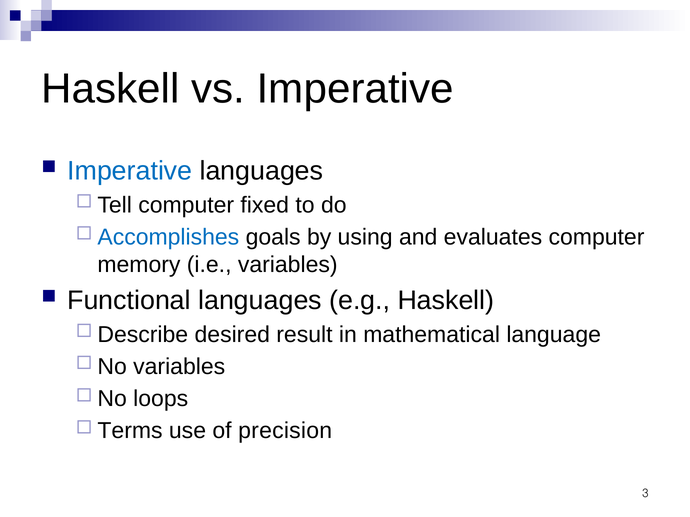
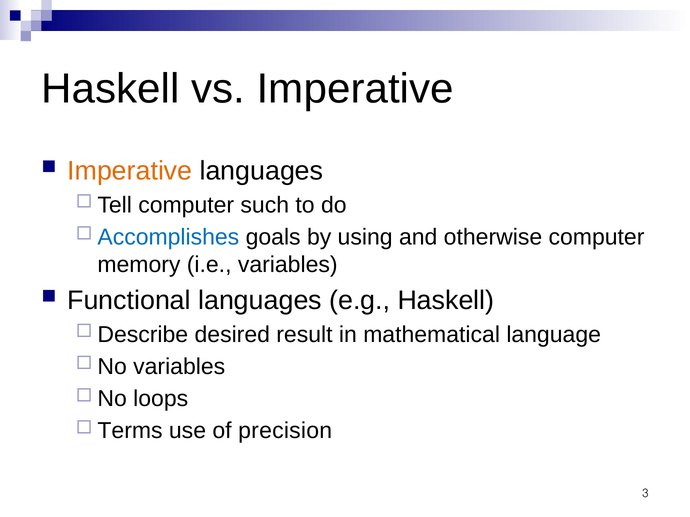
Imperative at (130, 171) colour: blue -> orange
fixed: fixed -> such
evaluates: evaluates -> otherwise
